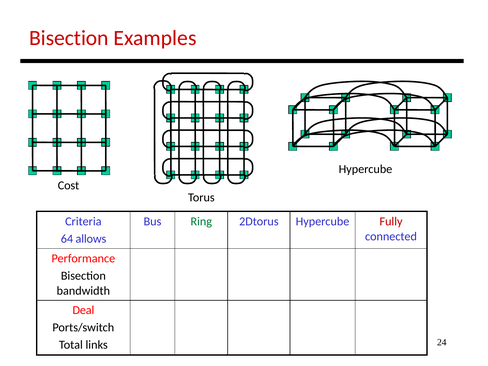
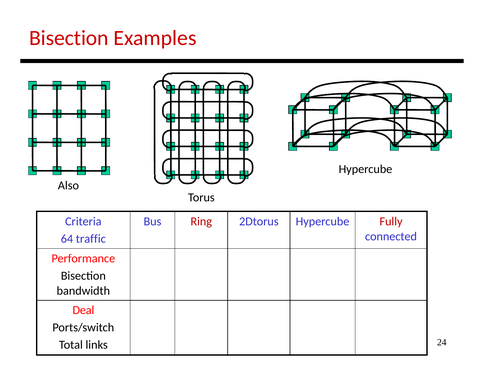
Cost: Cost -> Also
Ring colour: green -> red
allows: allows -> traffic
